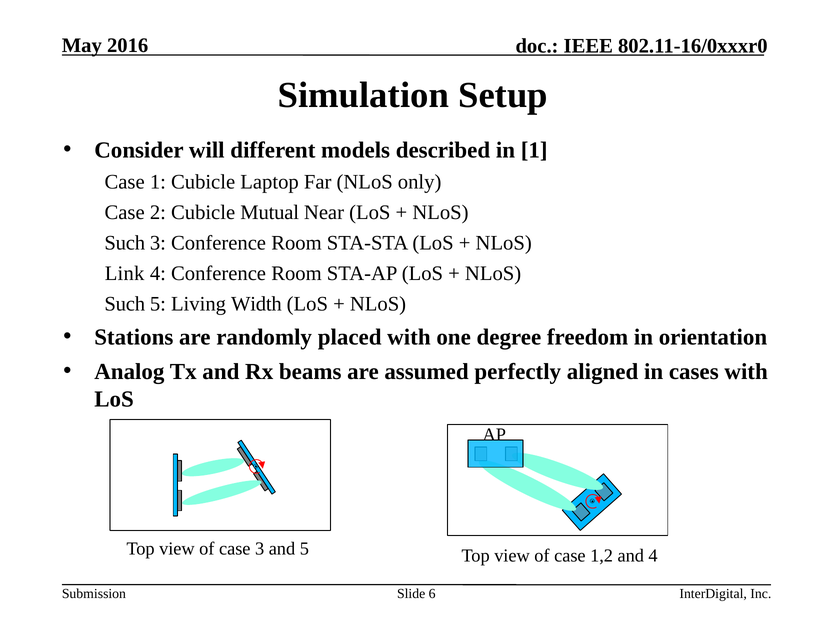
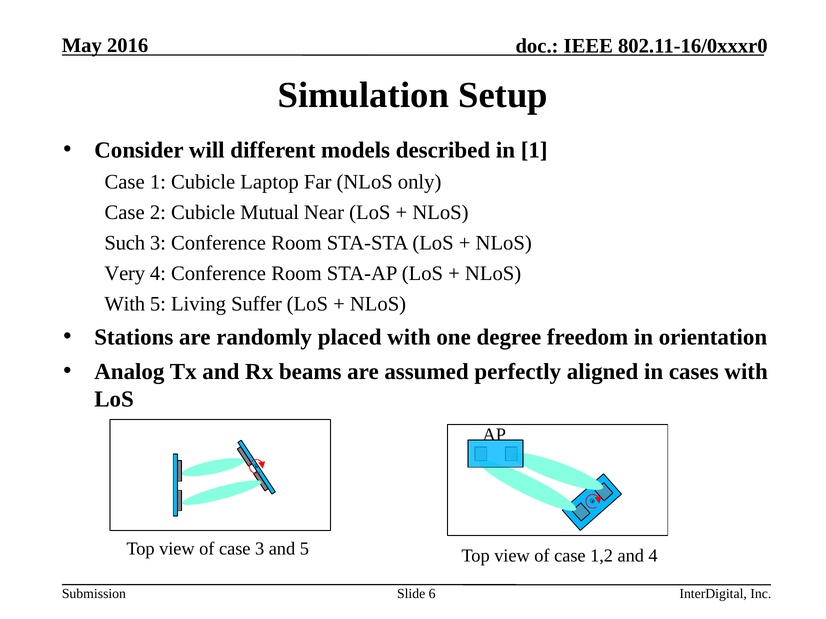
Link: Link -> Very
Such at (125, 304): Such -> With
Width: Width -> Suffer
